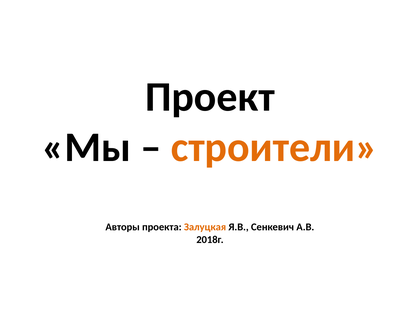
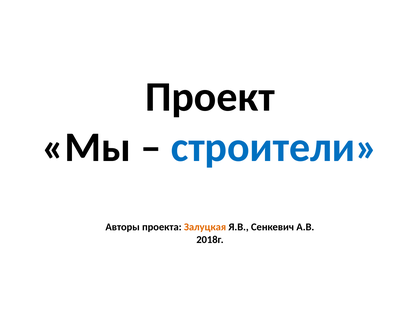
строители colour: orange -> blue
